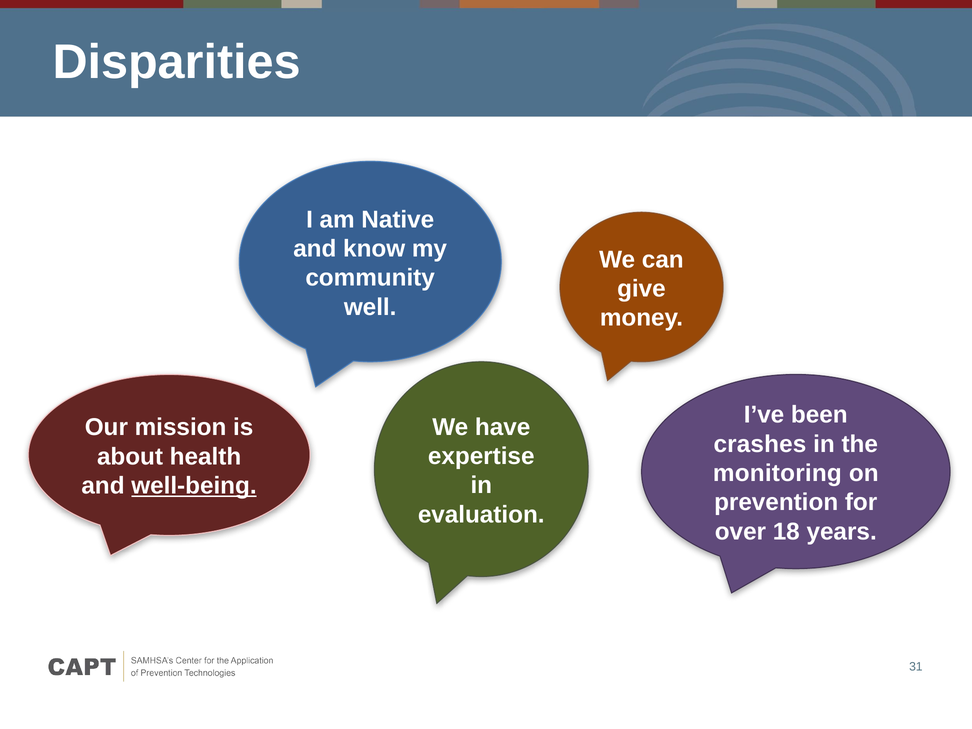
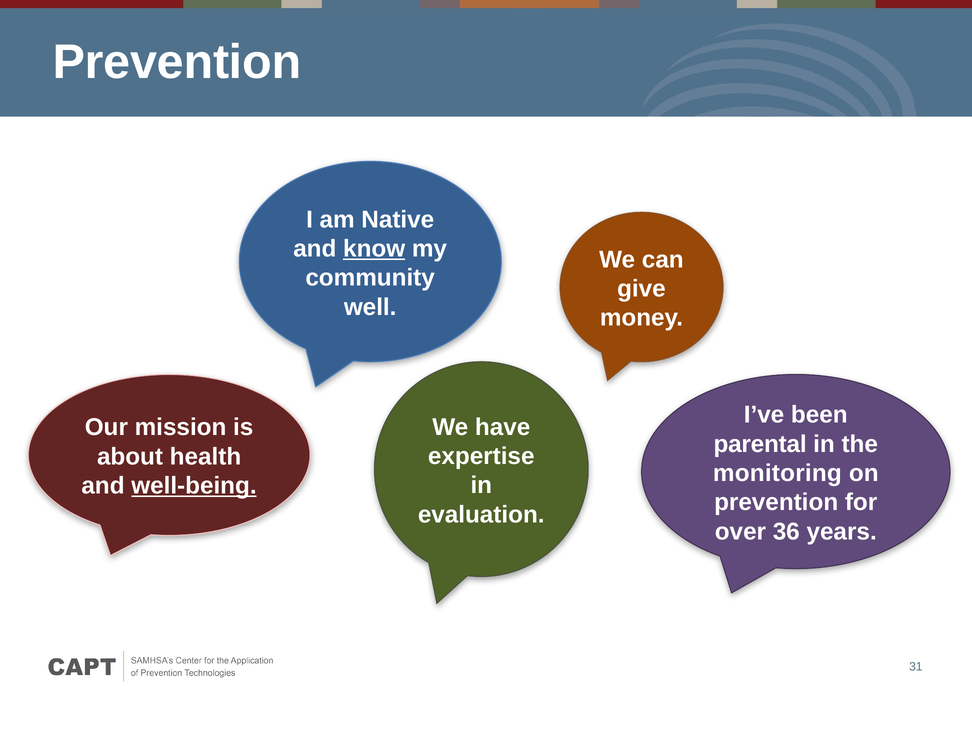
Disparities at (177, 62): Disparities -> Prevention
know underline: none -> present
crashes: crashes -> parental
18: 18 -> 36
